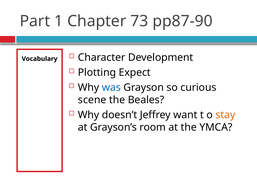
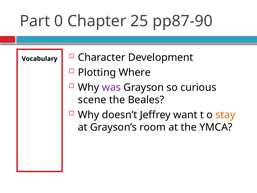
1: 1 -> 0
73: 73 -> 25
Expect: Expect -> Where
was colour: blue -> purple
